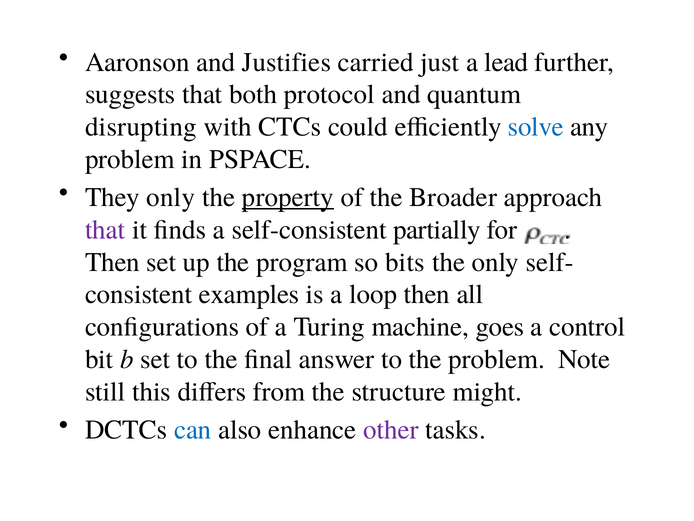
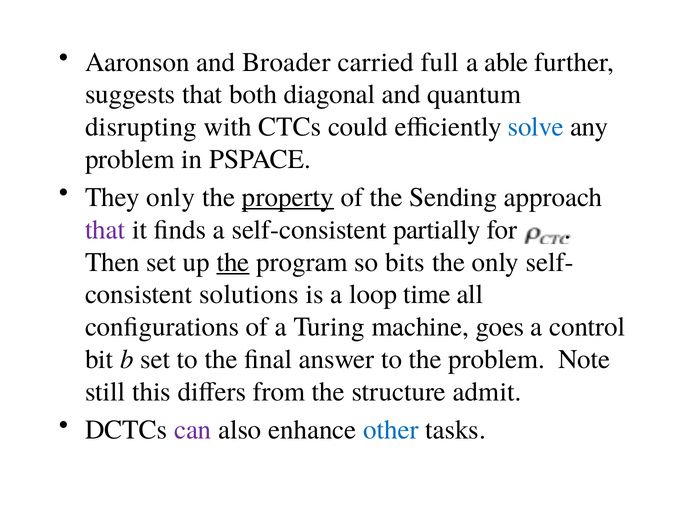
Justifies: Justifies -> Broader
just: just -> full
lead: lead -> able
protocol: protocol -> diagonal
Broader: Broader -> Sending
the at (233, 262) underline: none -> present
examples: examples -> solutions
loop then: then -> time
might: might -> admit
can colour: blue -> purple
other colour: purple -> blue
